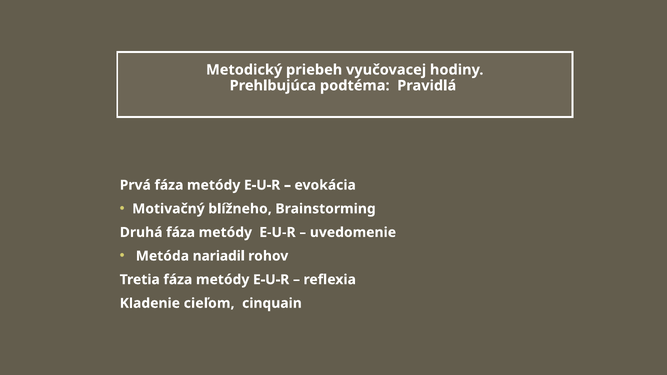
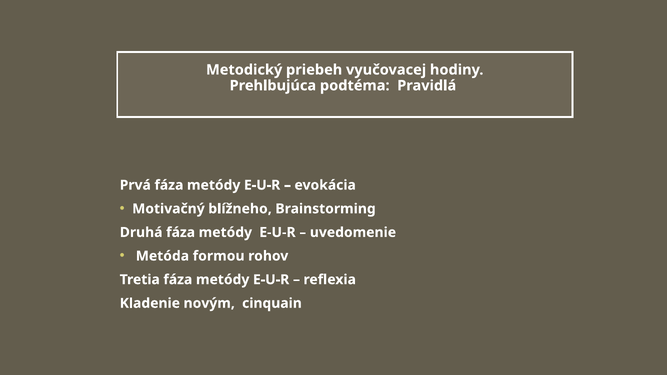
nariadil: nariadil -> formou
cieľom: cieľom -> novým
